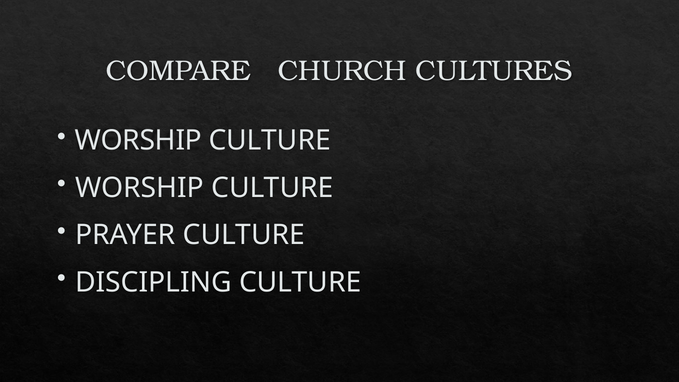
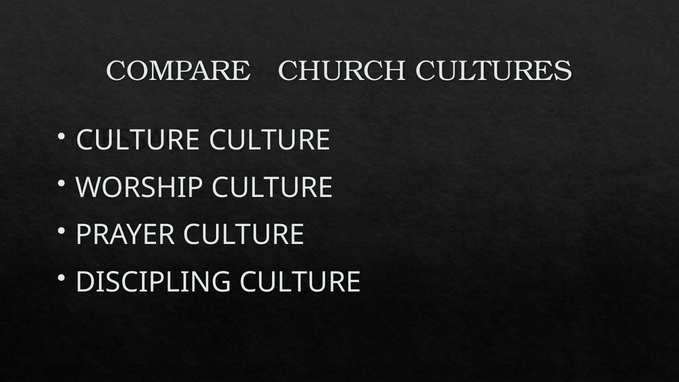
WORSHIP at (138, 141): WORSHIP -> CULTURE
